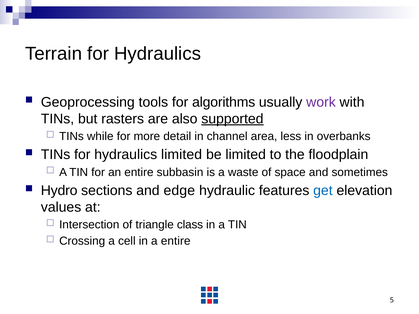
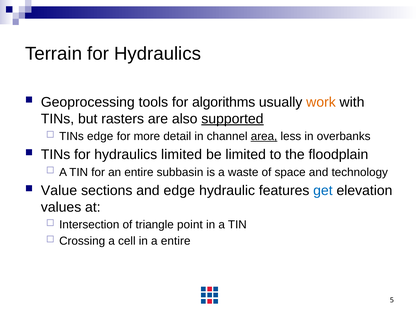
work colour: purple -> orange
TINs while: while -> edge
area underline: none -> present
sometimes: sometimes -> technology
Hydro: Hydro -> Value
class: class -> point
